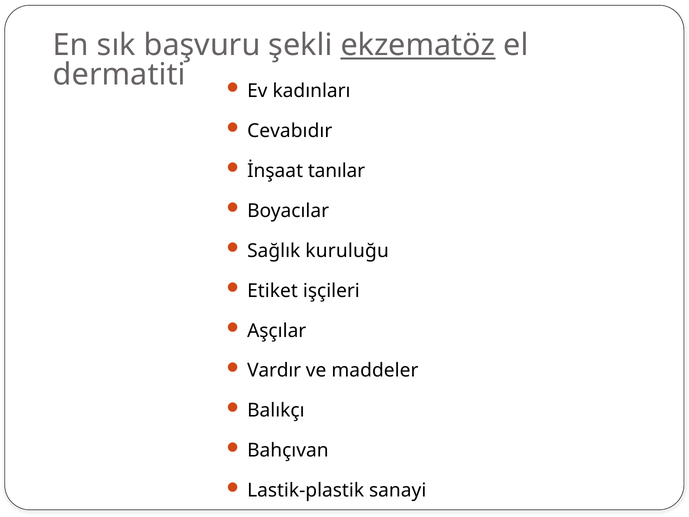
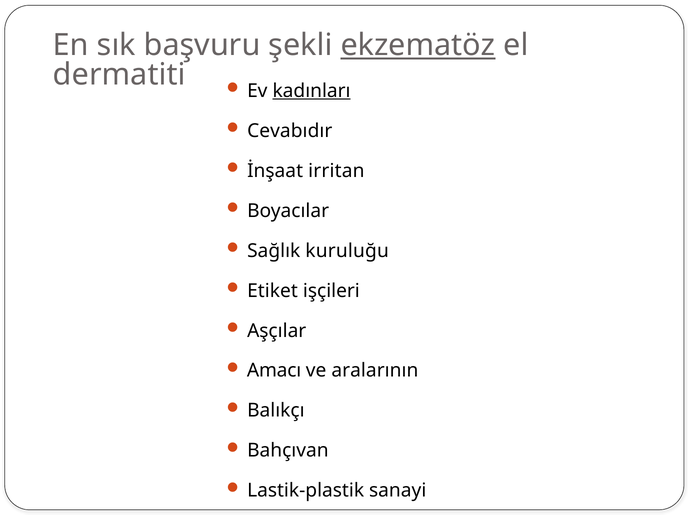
kadınları underline: none -> present
tanılar: tanılar -> irritan
Vardır: Vardır -> Amacı
maddeler: maddeler -> aralarının
